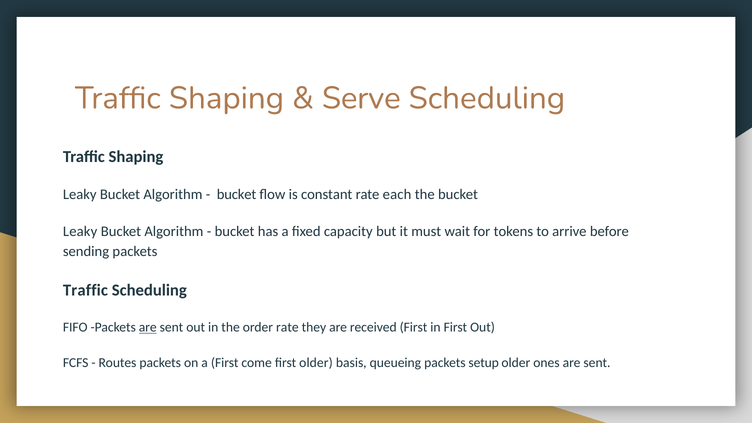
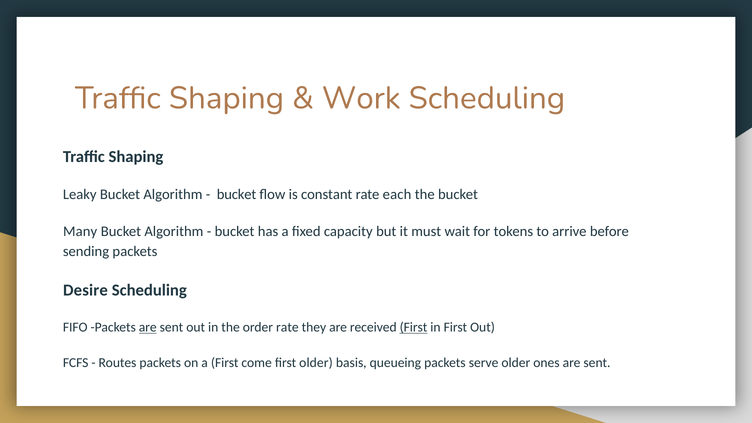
Serve: Serve -> Work
Leaky at (80, 231): Leaky -> Many
Traffic at (85, 290): Traffic -> Desire
First at (413, 327) underline: none -> present
setup: setup -> serve
